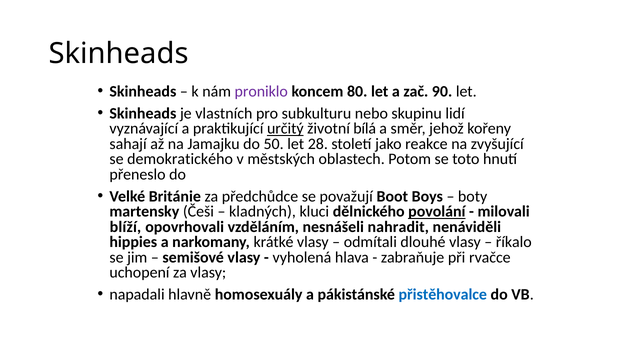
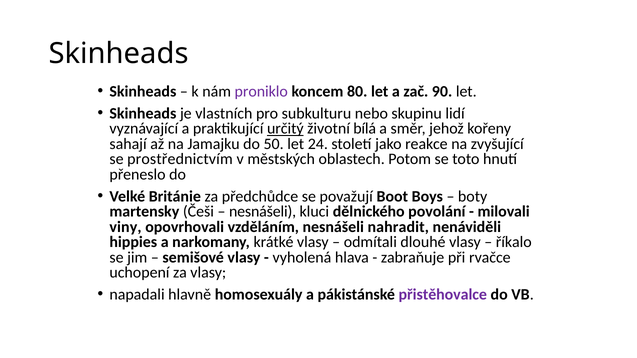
28: 28 -> 24
demokratického: demokratického -> prostřednictvím
kladných at (262, 212): kladných -> nesnášeli
povolání underline: present -> none
blíží: blíží -> viny
přistěhovalce colour: blue -> purple
